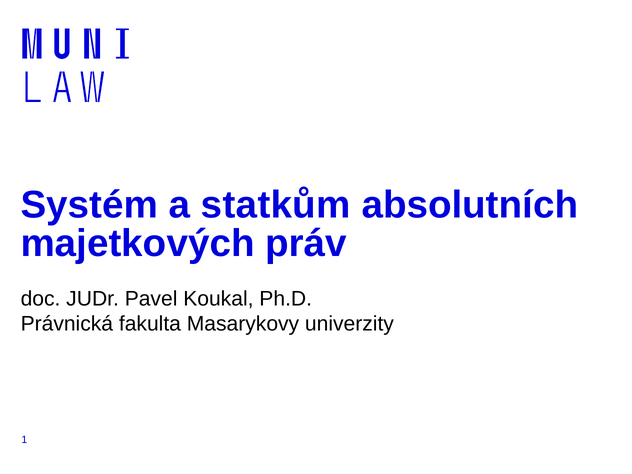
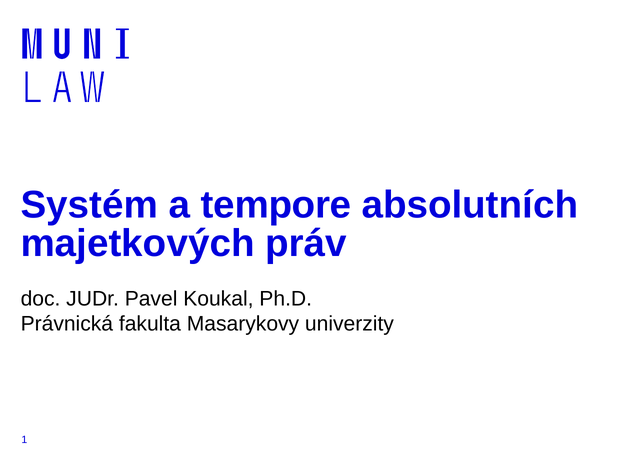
statkům: statkům -> tempore
